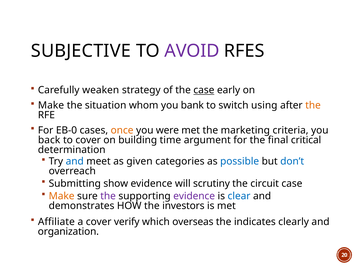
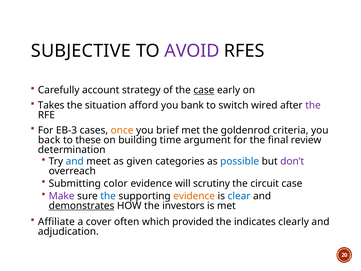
weaken: weaken -> account
Make at (51, 105): Make -> Takes
whom: whom -> afford
using: using -> wired
the at (313, 105) colour: orange -> purple
EB-0: EB-0 -> EB-3
were: were -> brief
marketing: marketing -> goldenrod
to cover: cover -> these
critical: critical -> review
don’t colour: blue -> purple
show: show -> color
Make at (62, 196) colour: orange -> purple
the at (108, 196) colour: purple -> blue
evidence at (194, 196) colour: purple -> orange
demonstrates underline: none -> present
verify: verify -> often
overseas: overseas -> provided
organization: organization -> adjudication
